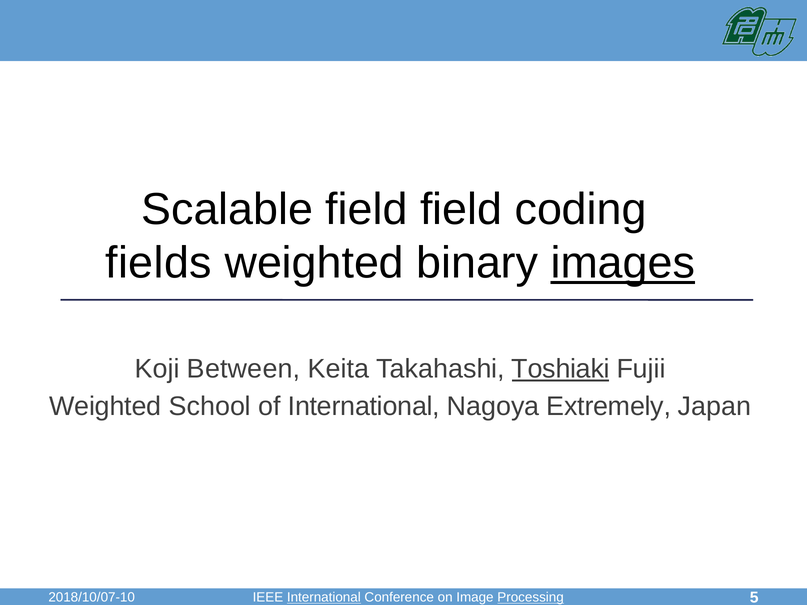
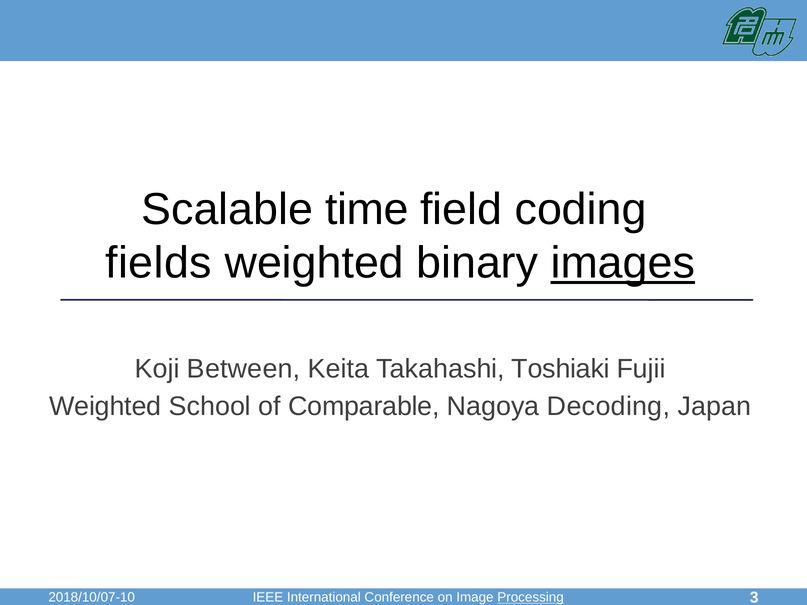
Scalable field: field -> time
Toshiaki underline: present -> none
of International: International -> Comparable
Extremely: Extremely -> Decoding
International at (324, 598) underline: present -> none
5: 5 -> 3
